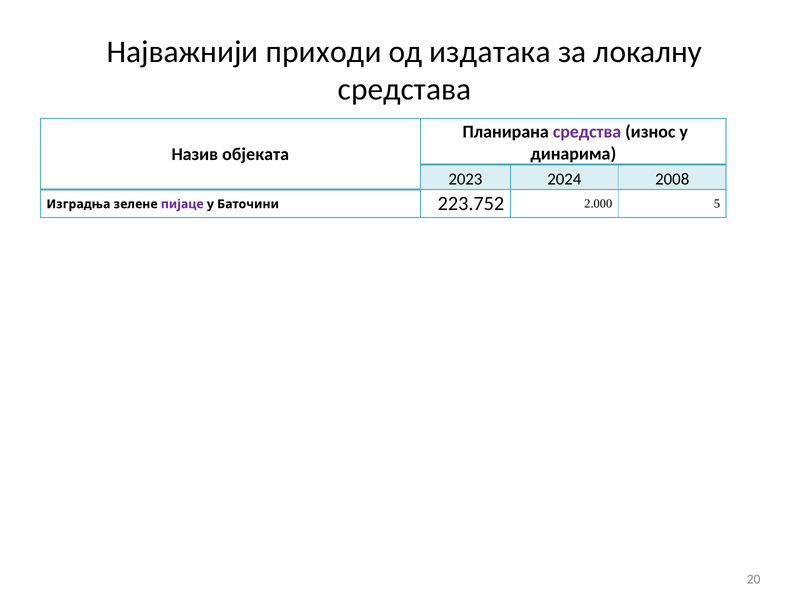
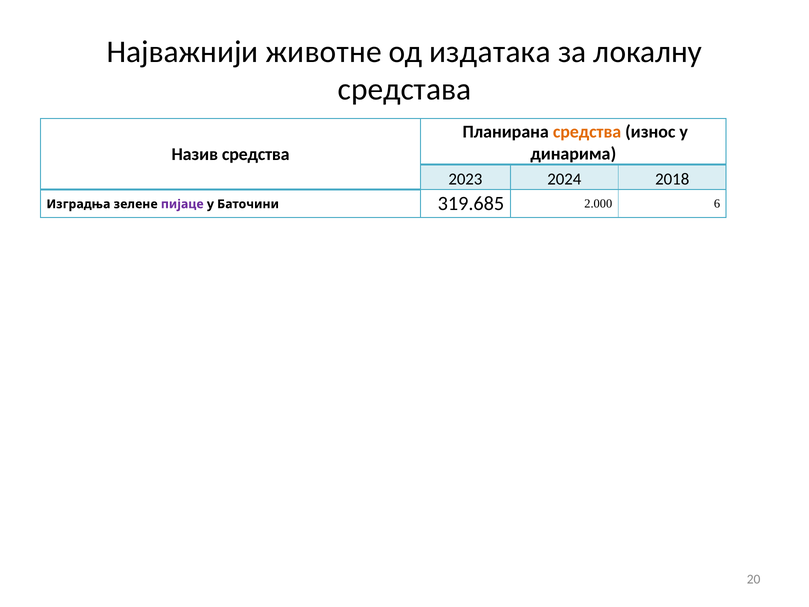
приходи: приходи -> животне
средства at (587, 132) colour: purple -> orange
Назив објеката: објеката -> средства
2008: 2008 -> 2018
223.752: 223.752 -> 319.685
5: 5 -> 6
